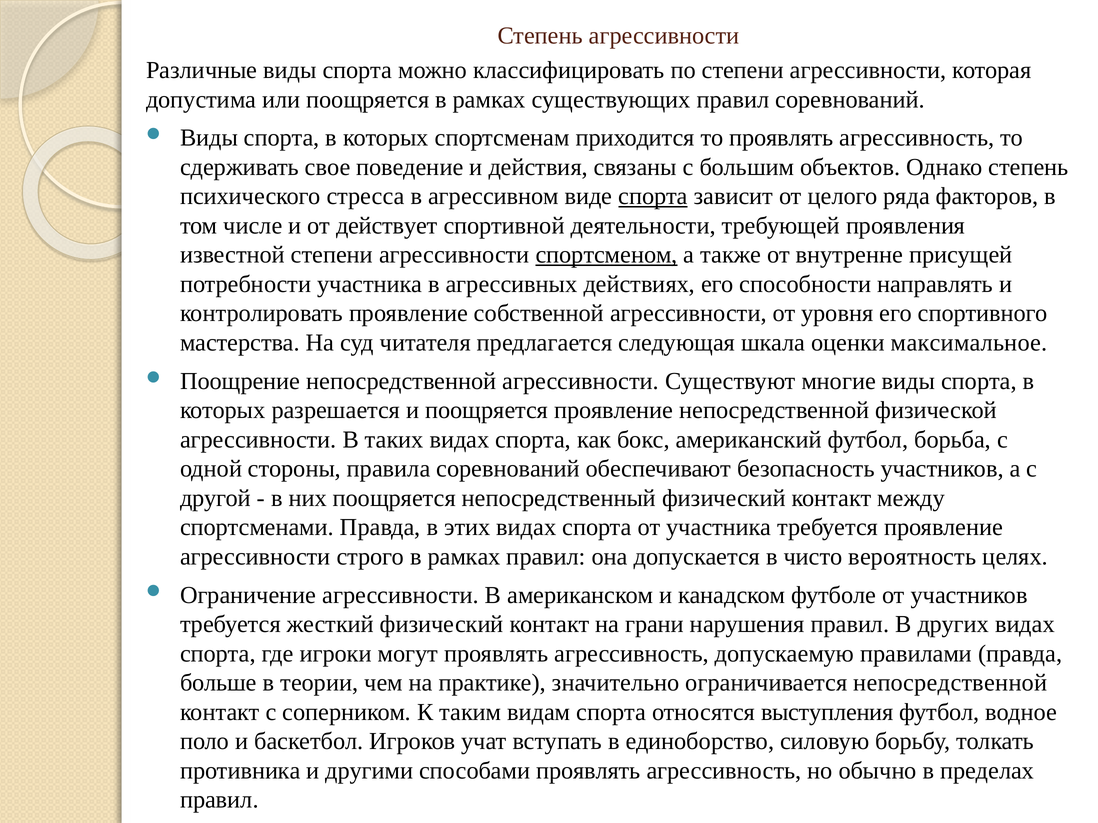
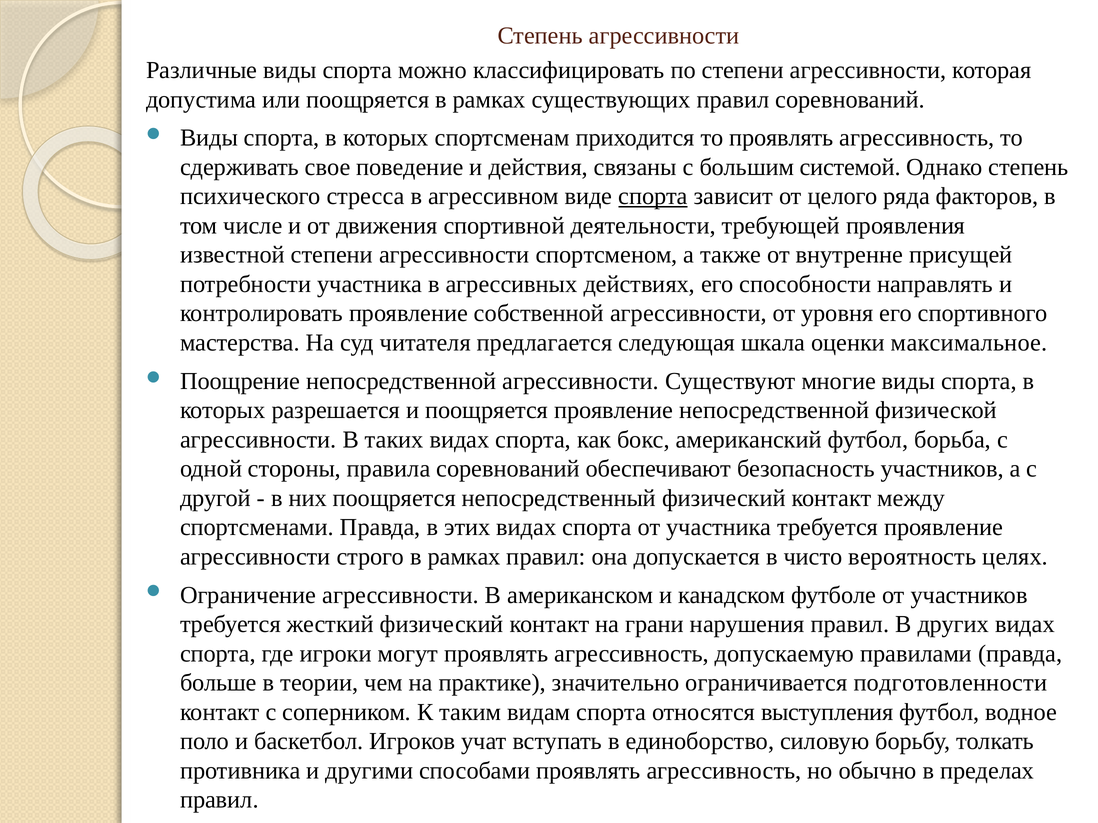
объектов: объектов -> системой
действует: действует -> движения
спортсменом underline: present -> none
ограничивается непосредственной: непосредственной -> подготовленности
